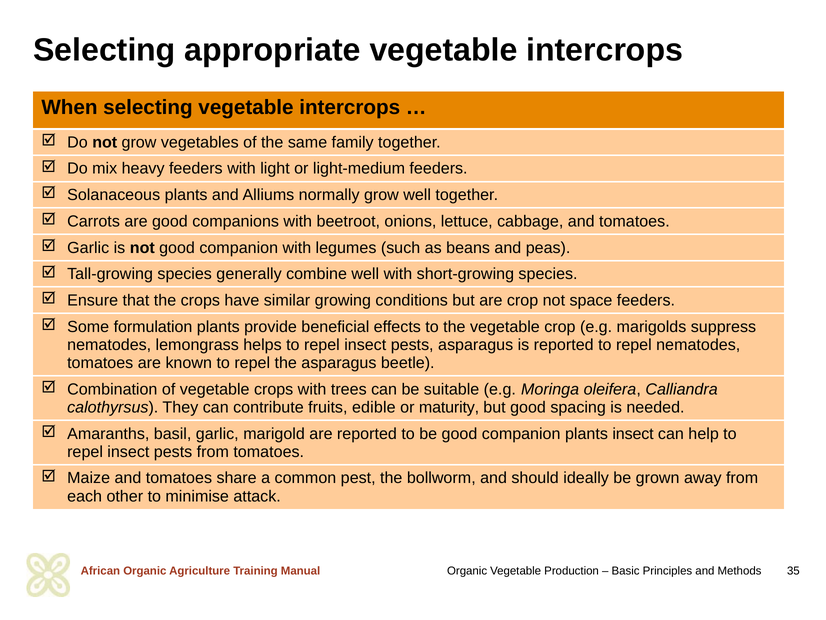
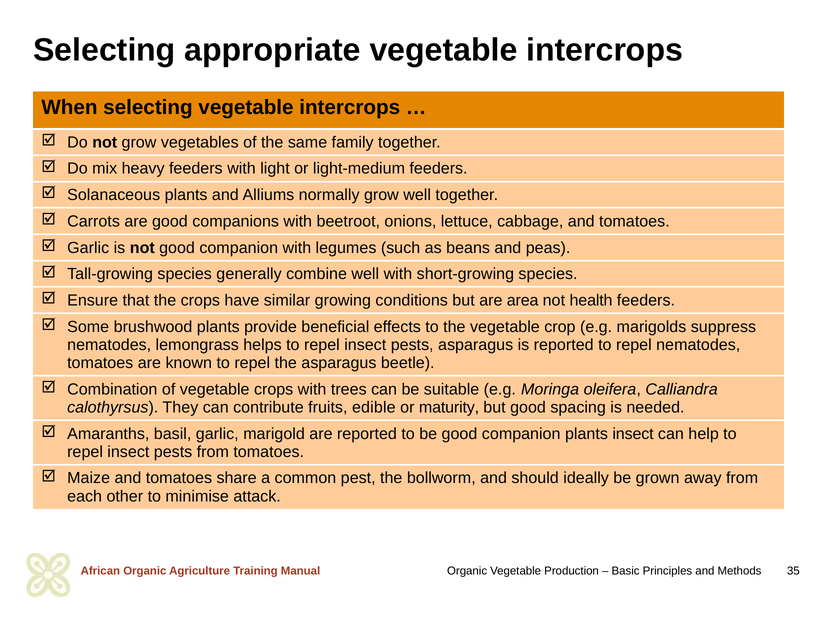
are crop: crop -> area
space: space -> health
formulation: formulation -> brushwood
